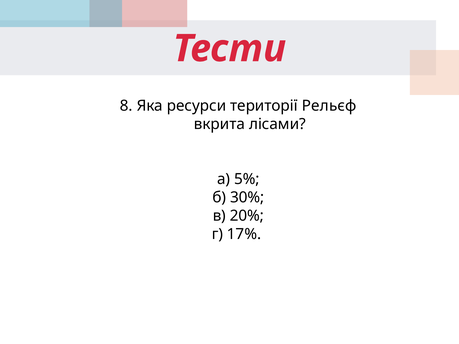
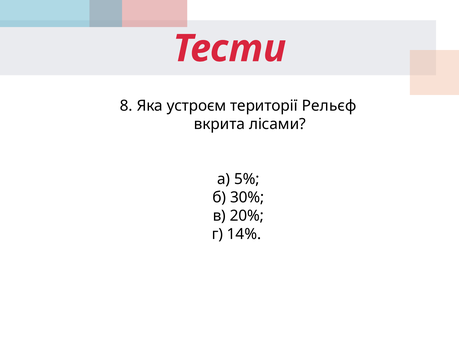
ресурси: ресурси -> устроєм
17%: 17% -> 14%
